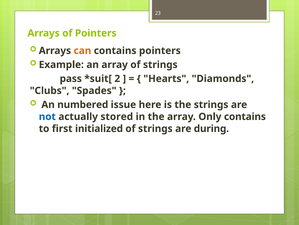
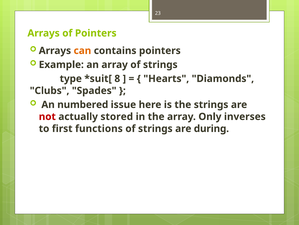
pass: pass -> type
2: 2 -> 8
not colour: blue -> red
Only contains: contains -> inverses
initialized: initialized -> functions
